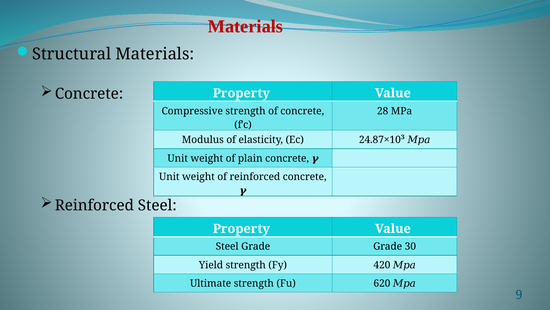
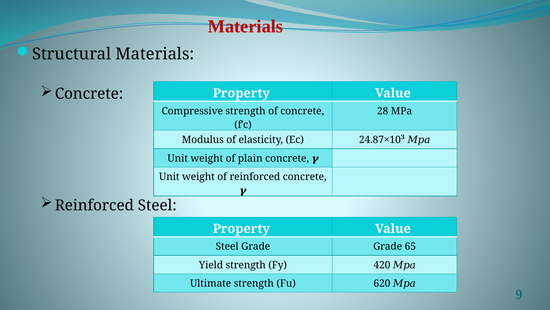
30: 30 -> 65
